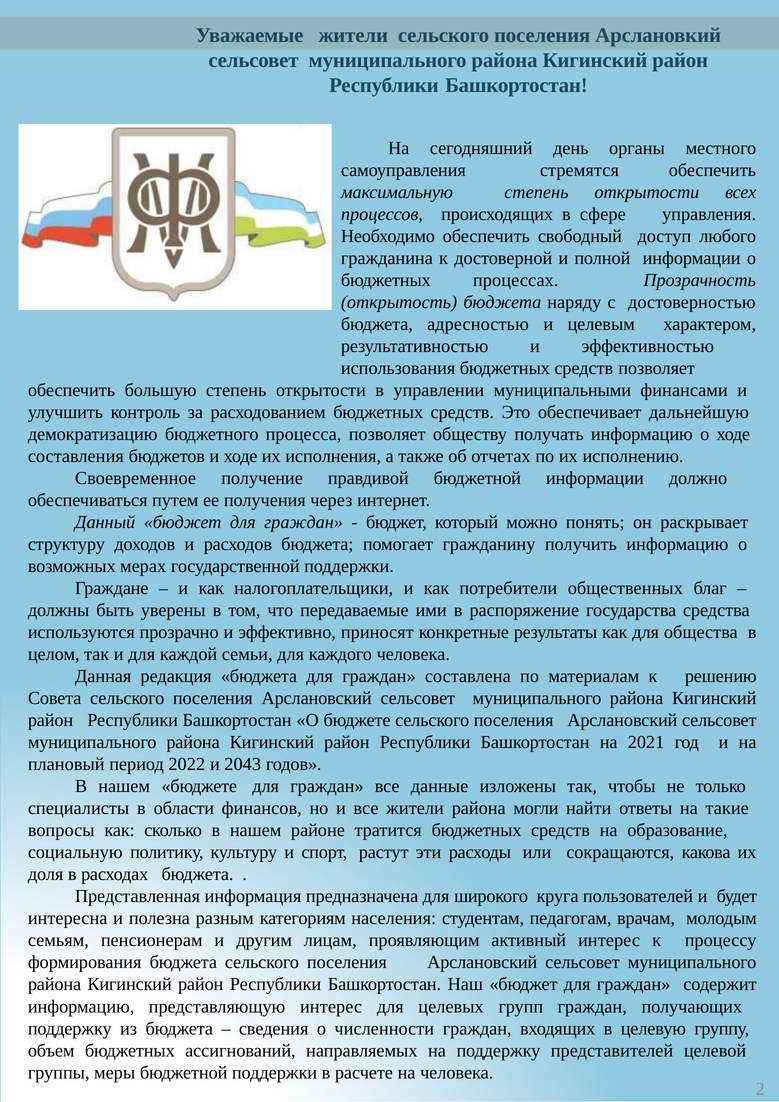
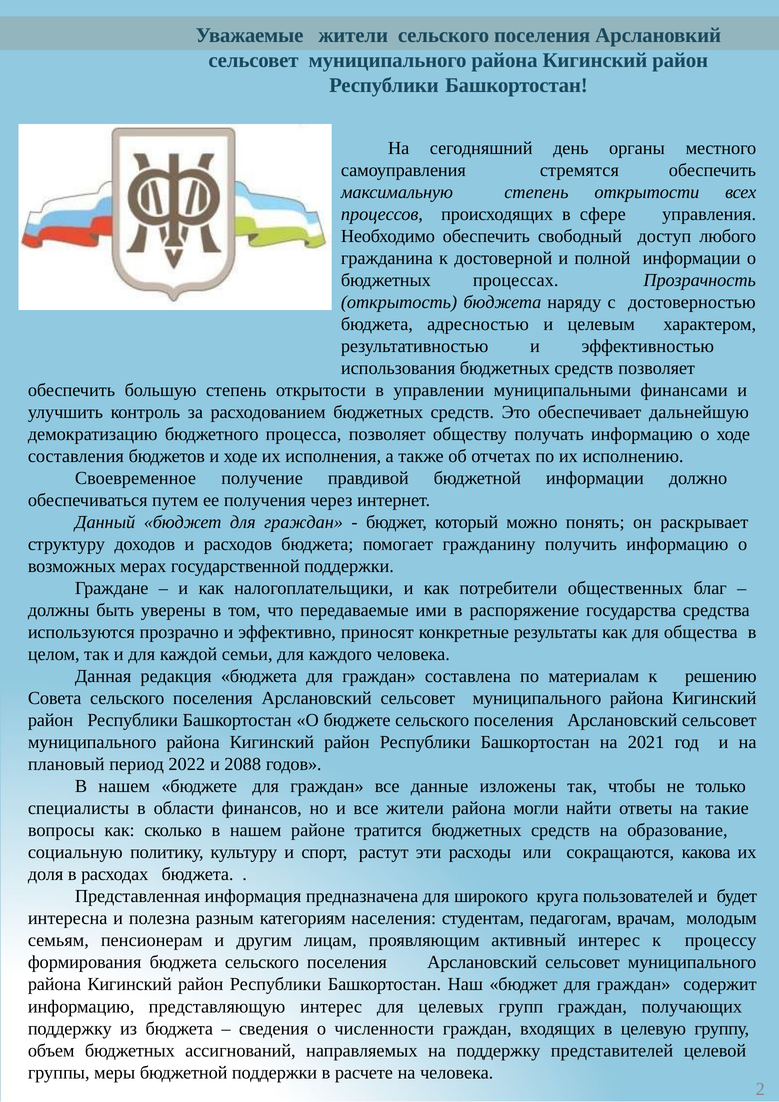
2043: 2043 -> 2088
